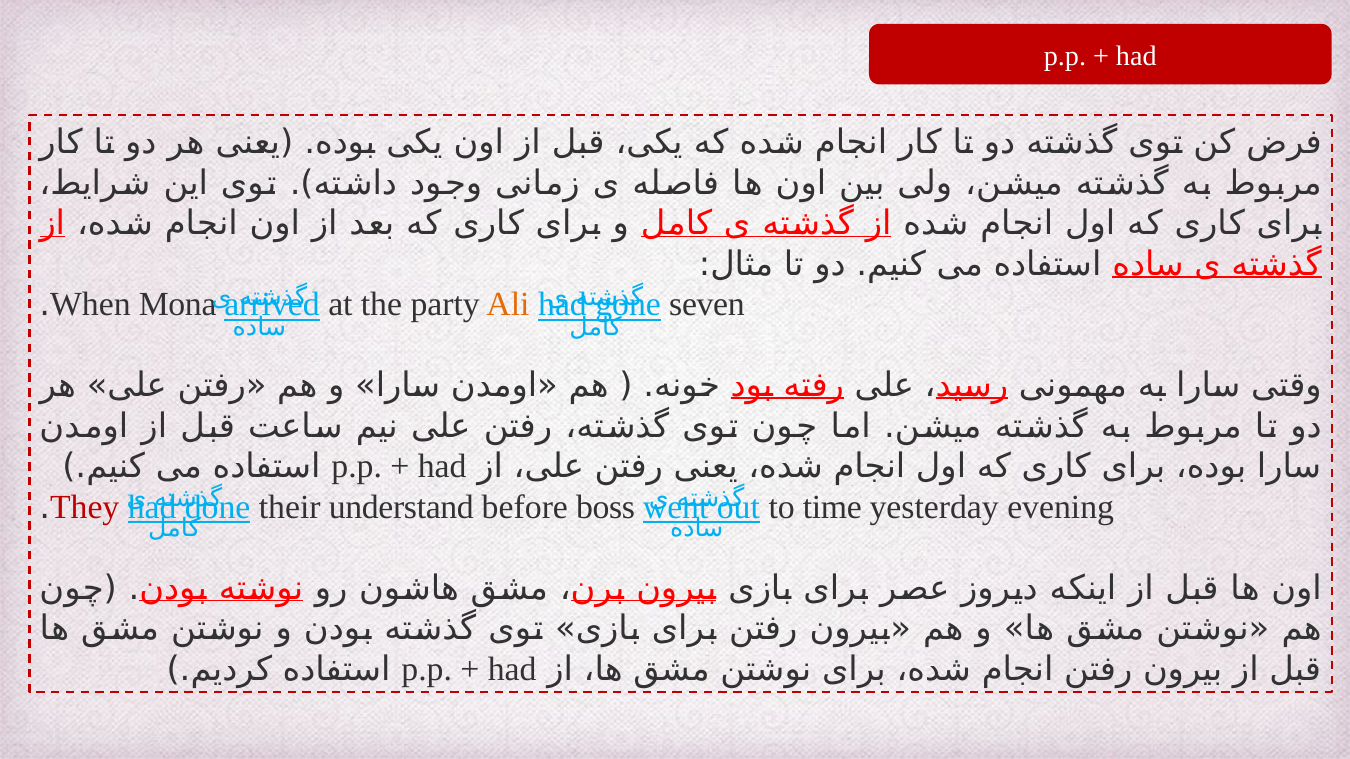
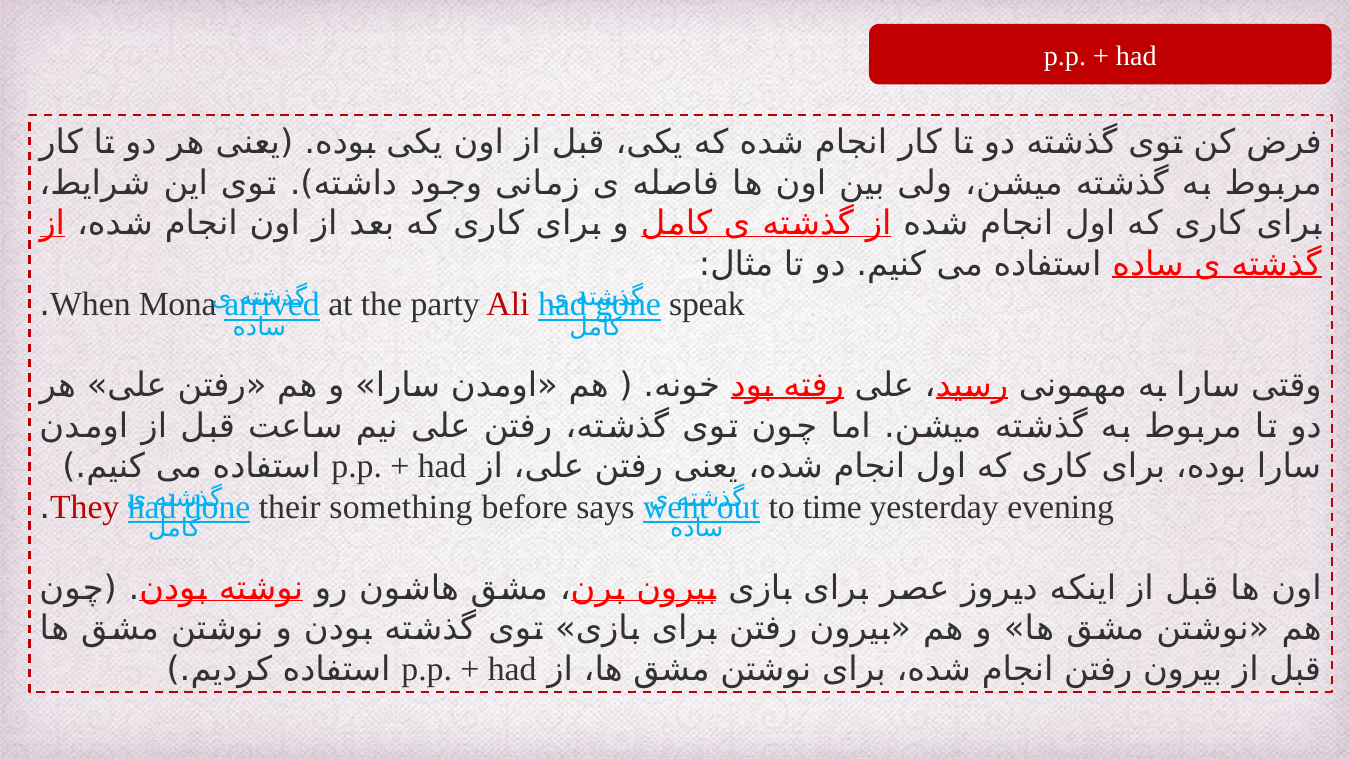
Ali colour: orange -> red
seven: seven -> speak
understand: understand -> something
boss: boss -> says
